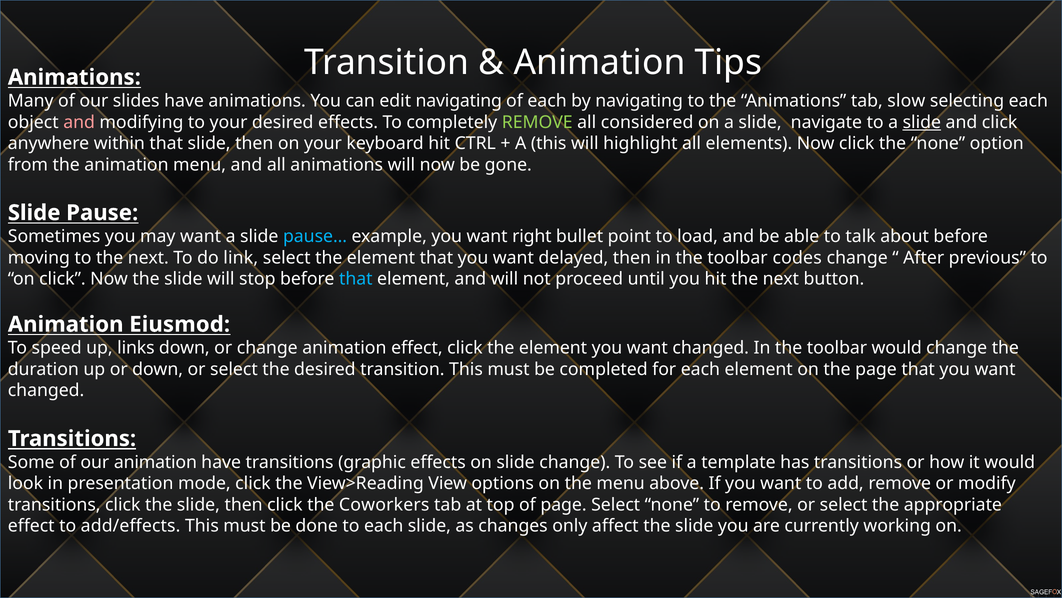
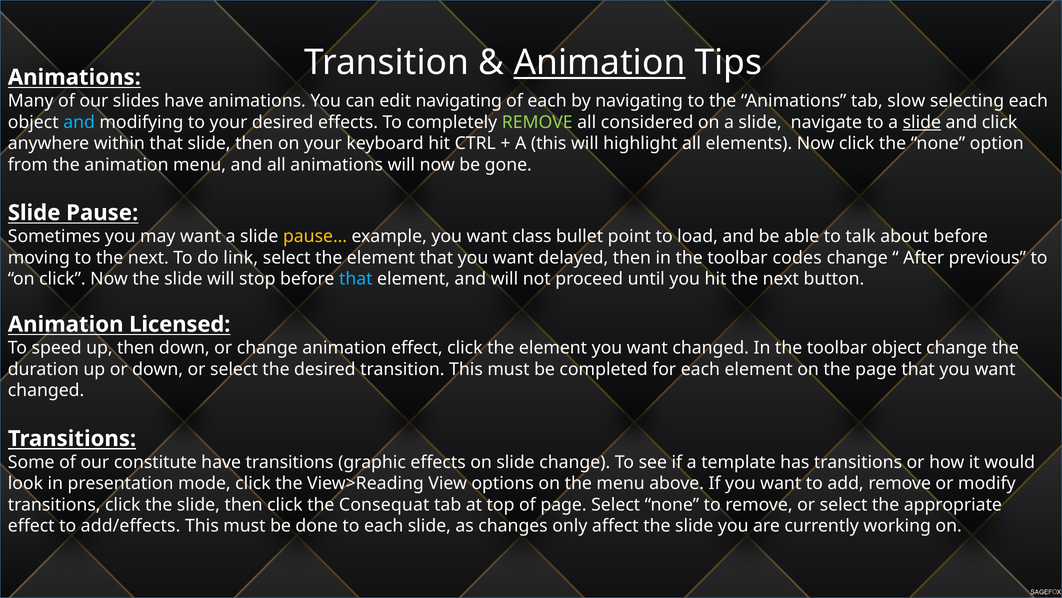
Animation at (599, 63) underline: none -> present
and at (79, 122) colour: pink -> light blue
pause… colour: light blue -> yellow
right: right -> class
Eiusmod: Eiusmod -> Licensed
up links: links -> then
toolbar would: would -> object
our animation: animation -> constitute
Coworkers: Coworkers -> Consequat
